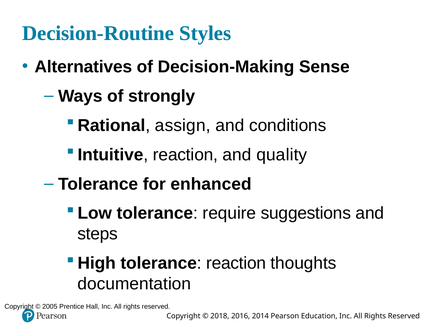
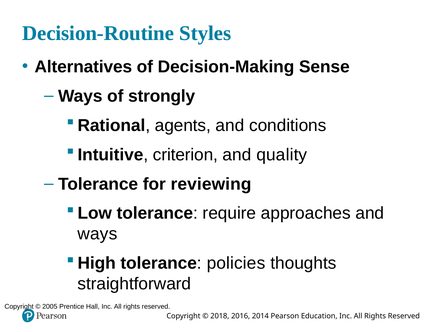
assign: assign -> agents
reaction at (185, 155): reaction -> criterion
enhanced: enhanced -> reviewing
suggestions: suggestions -> approaches
steps at (98, 234): steps -> ways
tolerance reaction: reaction -> policies
documentation: documentation -> straightforward
